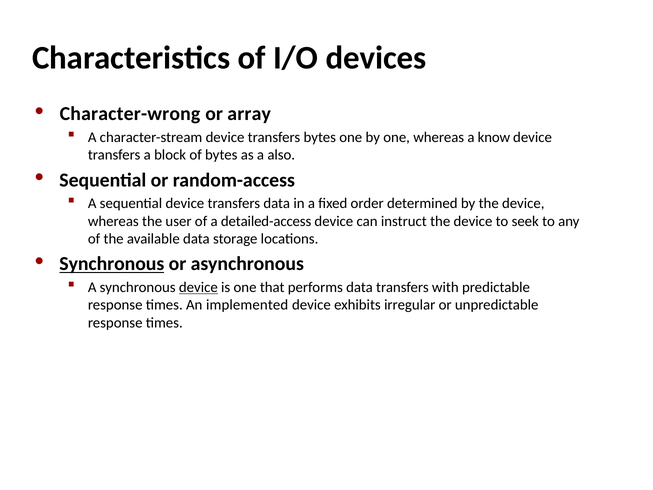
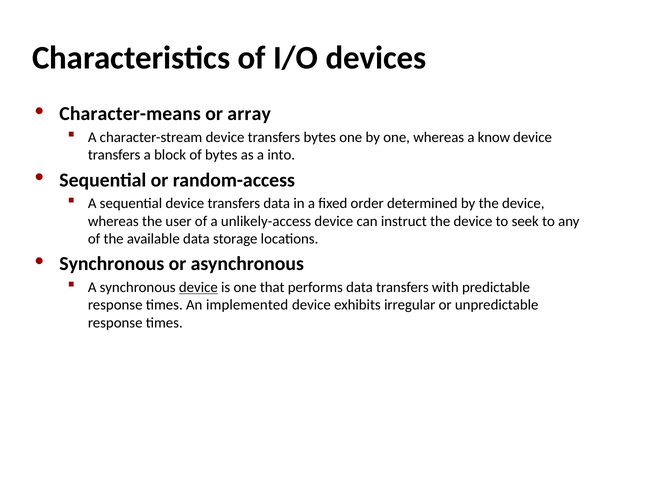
Character-wrong: Character-wrong -> Character-means
also: also -> into
detailed-access: detailed-access -> unlikely-access
Synchronous at (112, 264) underline: present -> none
